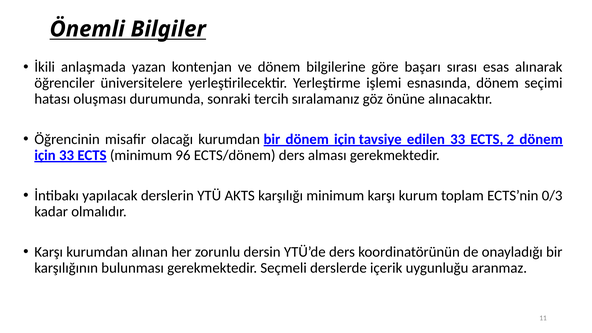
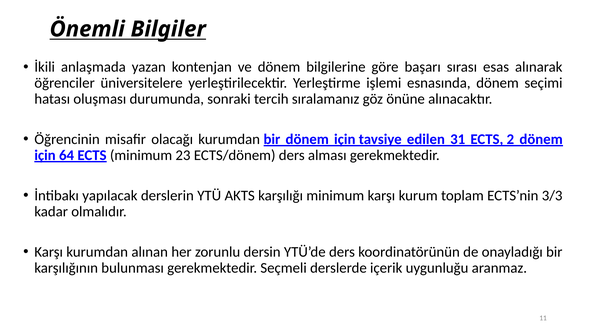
edilen 33: 33 -> 31
için 33: 33 -> 64
96: 96 -> 23
0/3: 0/3 -> 3/3
